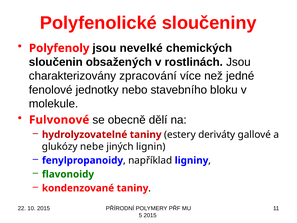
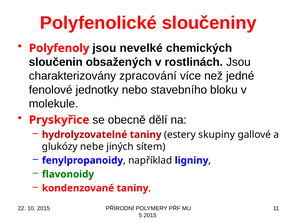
Fulvonové: Fulvonové -> Pryskyřice
deriváty: deriváty -> skupiny
lignin: lignin -> sítem
